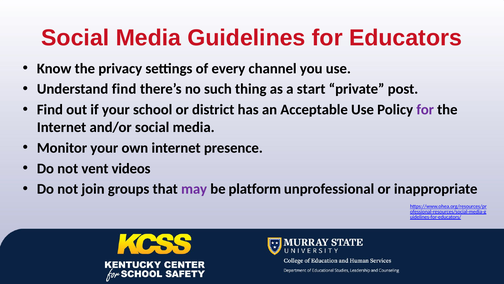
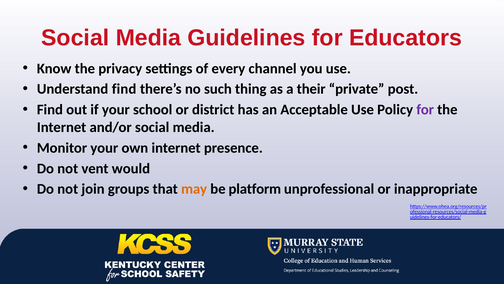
start: start -> their
videos: videos -> would
may colour: purple -> orange
